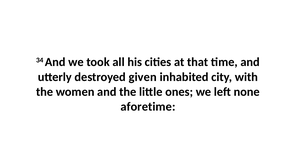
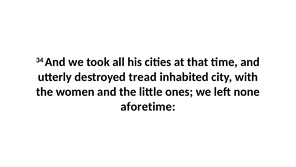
given: given -> tread
